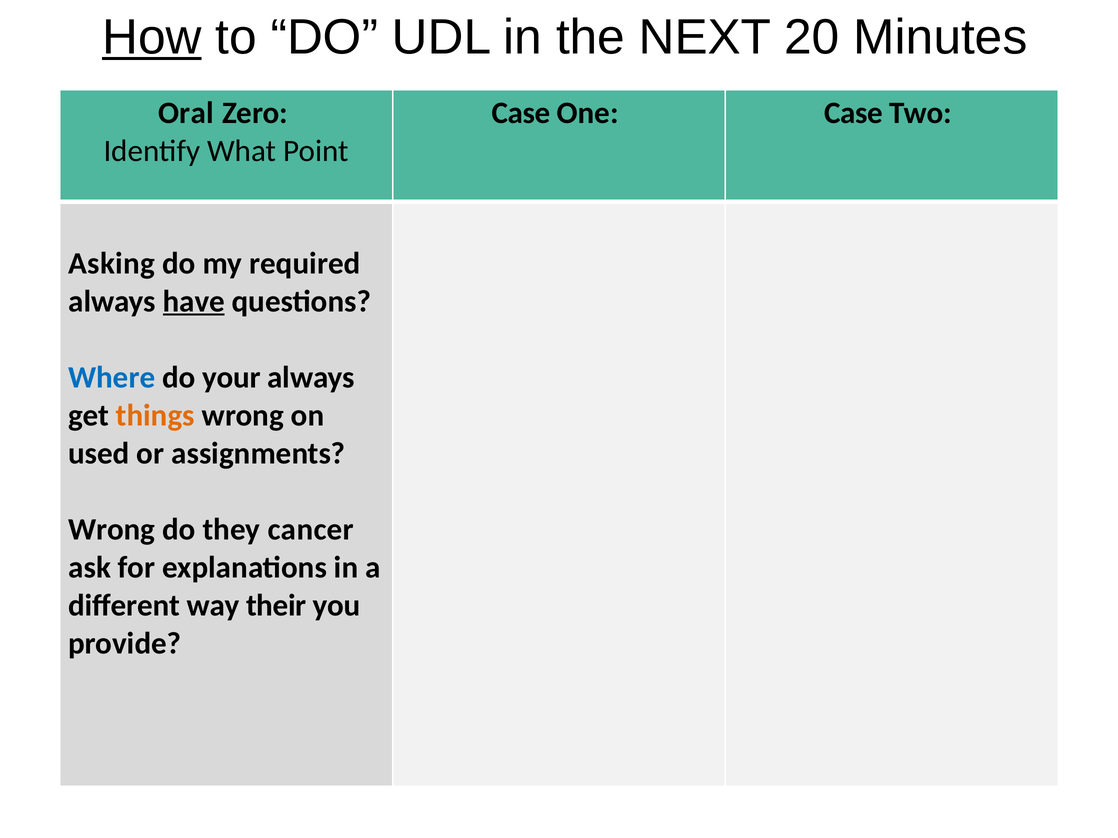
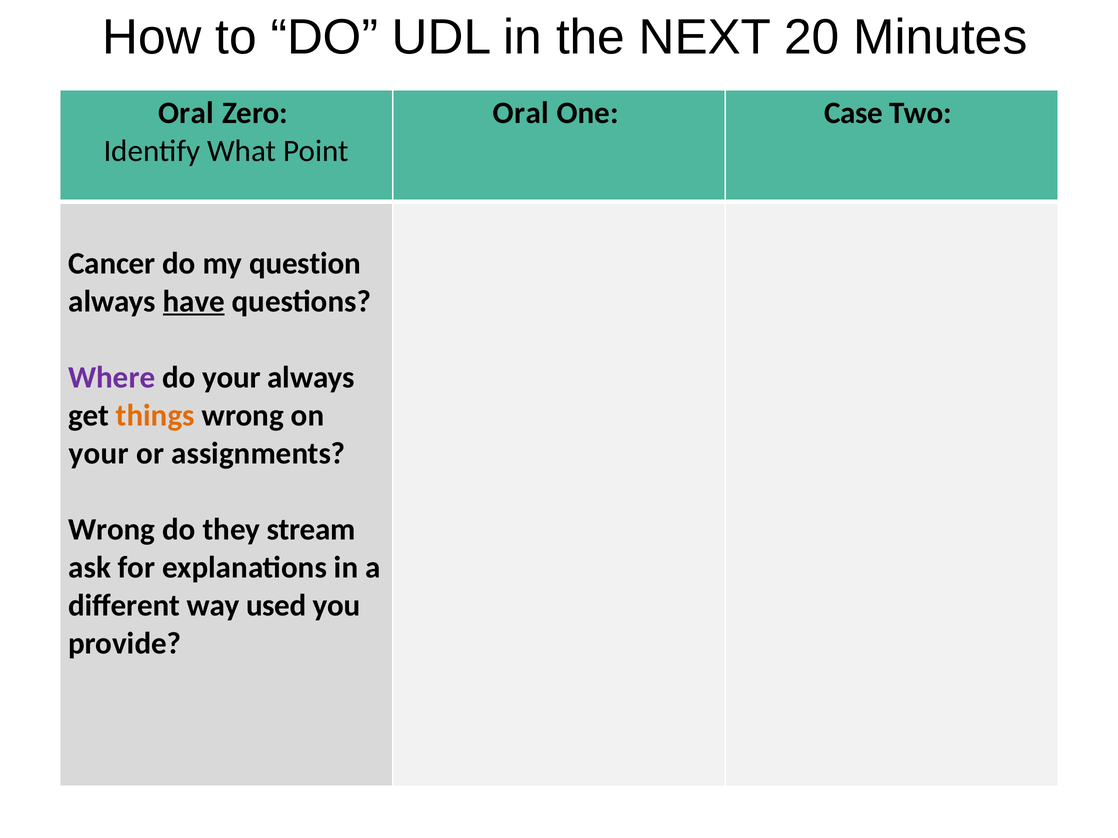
How underline: present -> none
Case at (521, 113): Case -> Oral
Asking: Asking -> Cancer
required: required -> question
Where colour: blue -> purple
used at (99, 454): used -> your
cancer: cancer -> stream
their: their -> used
